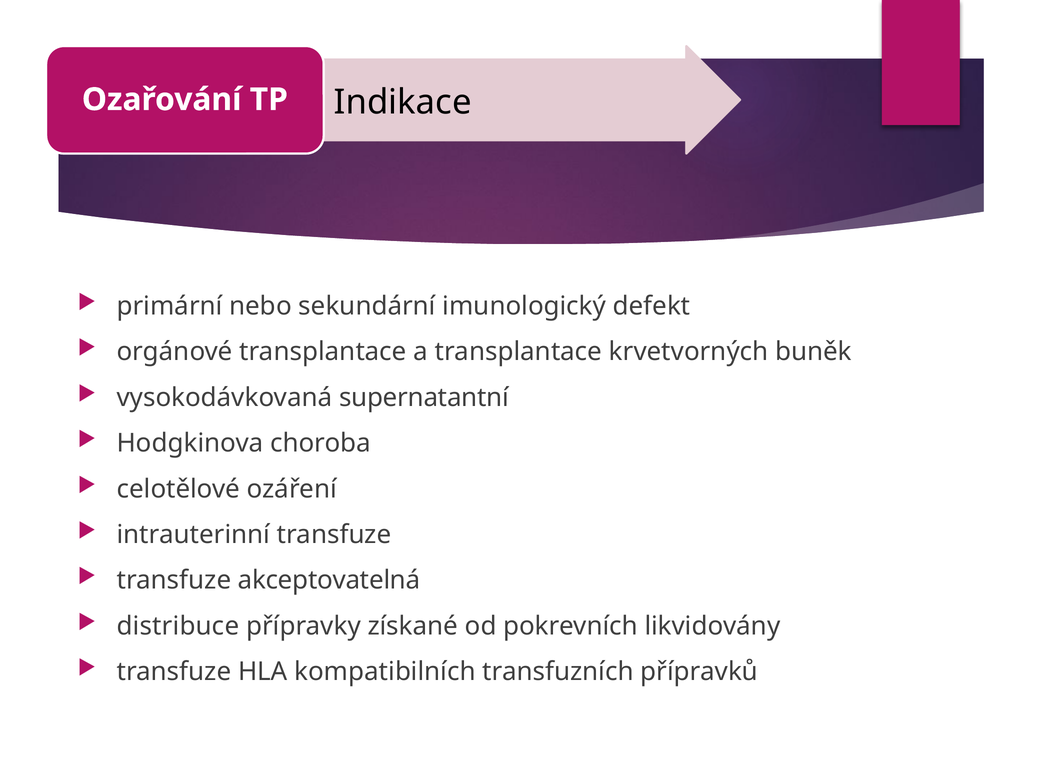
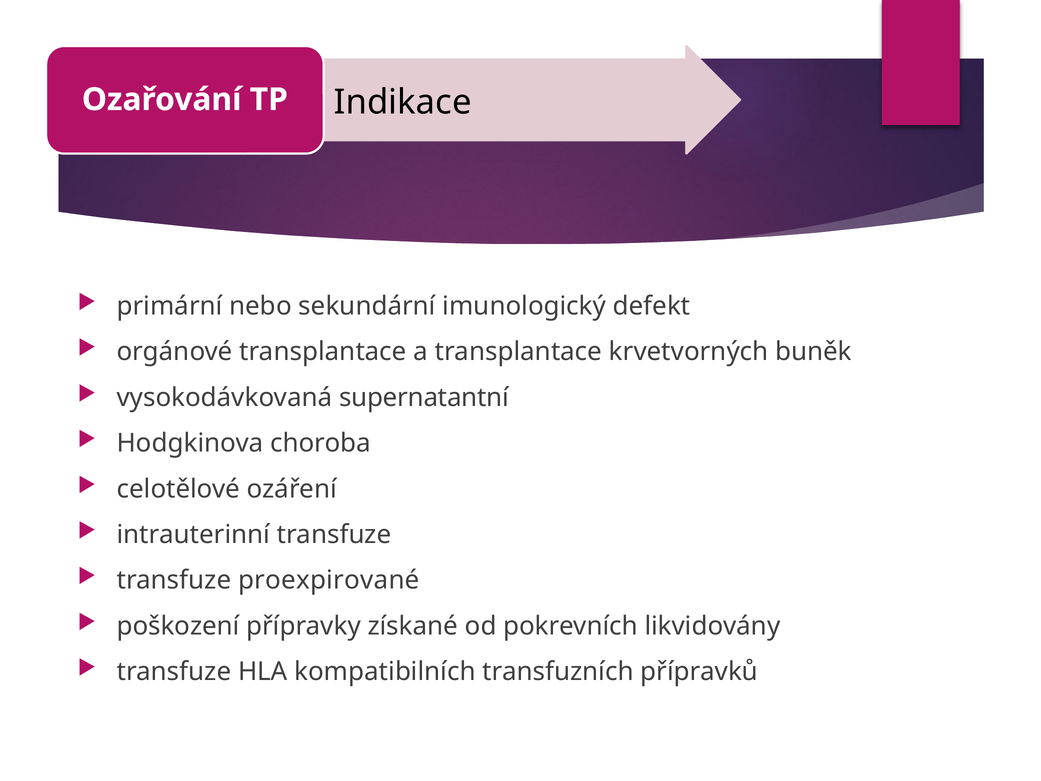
akceptovatelná: akceptovatelná -> proexpirované
distribuce: distribuce -> poškození
